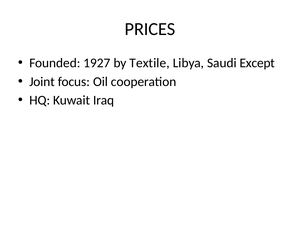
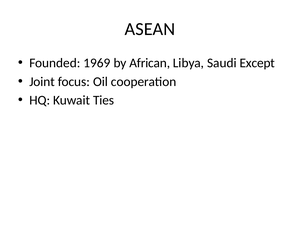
PRICES: PRICES -> ASEAN
1927: 1927 -> 1969
Textile: Textile -> African
Iraq: Iraq -> Ties
